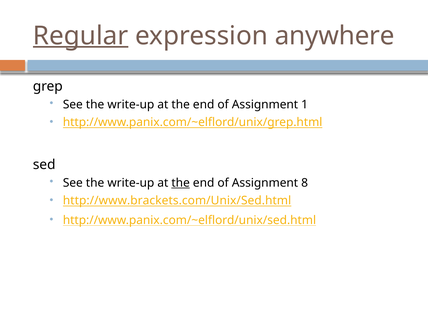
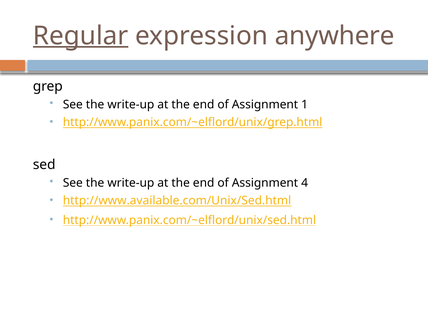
the at (181, 183) underline: present -> none
8: 8 -> 4
http://www.brackets.com/Unix/Sed.html: http://www.brackets.com/Unix/Sed.html -> http://www.available.com/Unix/Sed.html
